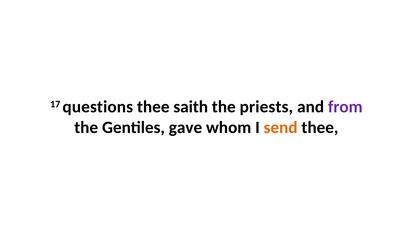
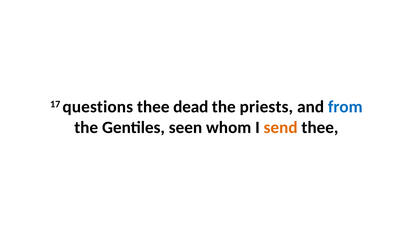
saith: saith -> dead
from colour: purple -> blue
gave: gave -> seen
